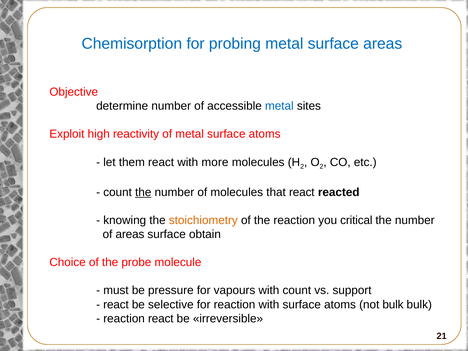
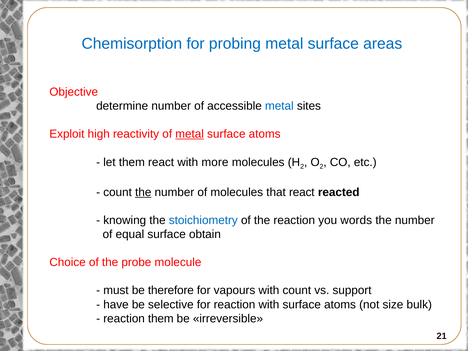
metal at (190, 134) underline: none -> present
stoichiometry colour: orange -> blue
critical: critical -> words
of areas: areas -> equal
pressure: pressure -> therefore
react at (116, 305): react -> have
not bulk: bulk -> size
reaction react: react -> them
